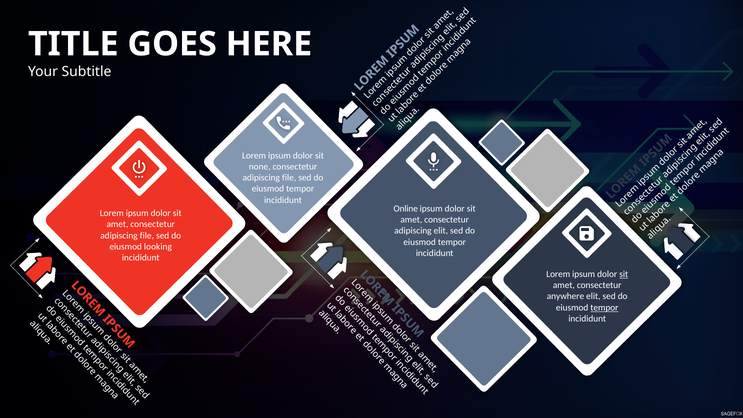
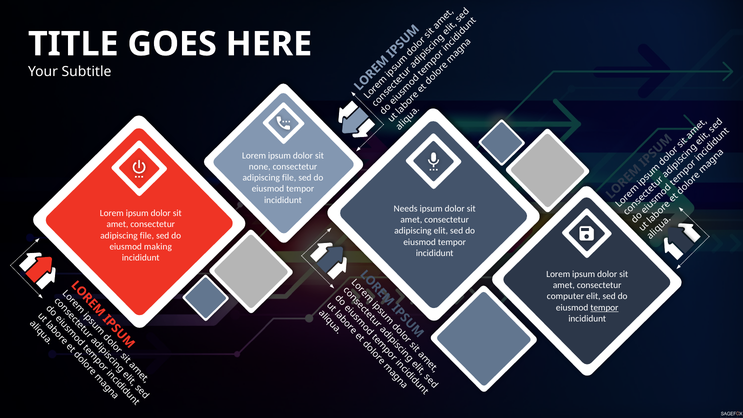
Online: Online -> Needs
looking: looking -> making
sit at (624, 274) underline: present -> none
anywhere: anywhere -> computer
